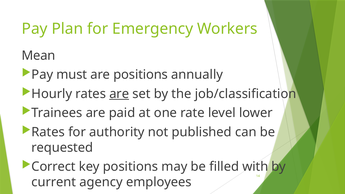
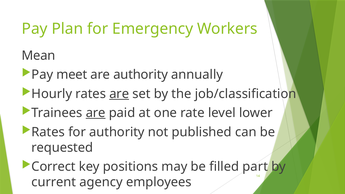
must: must -> meet
are positions: positions -> authority
are at (96, 113) underline: none -> present
with: with -> part
